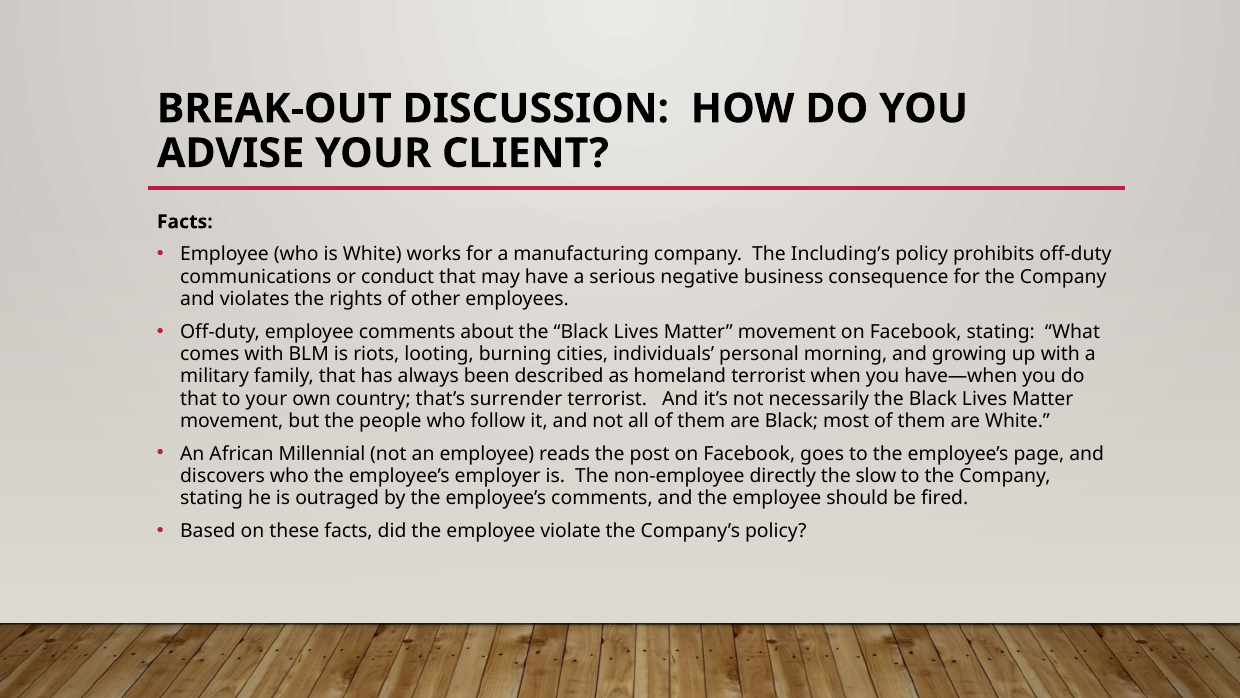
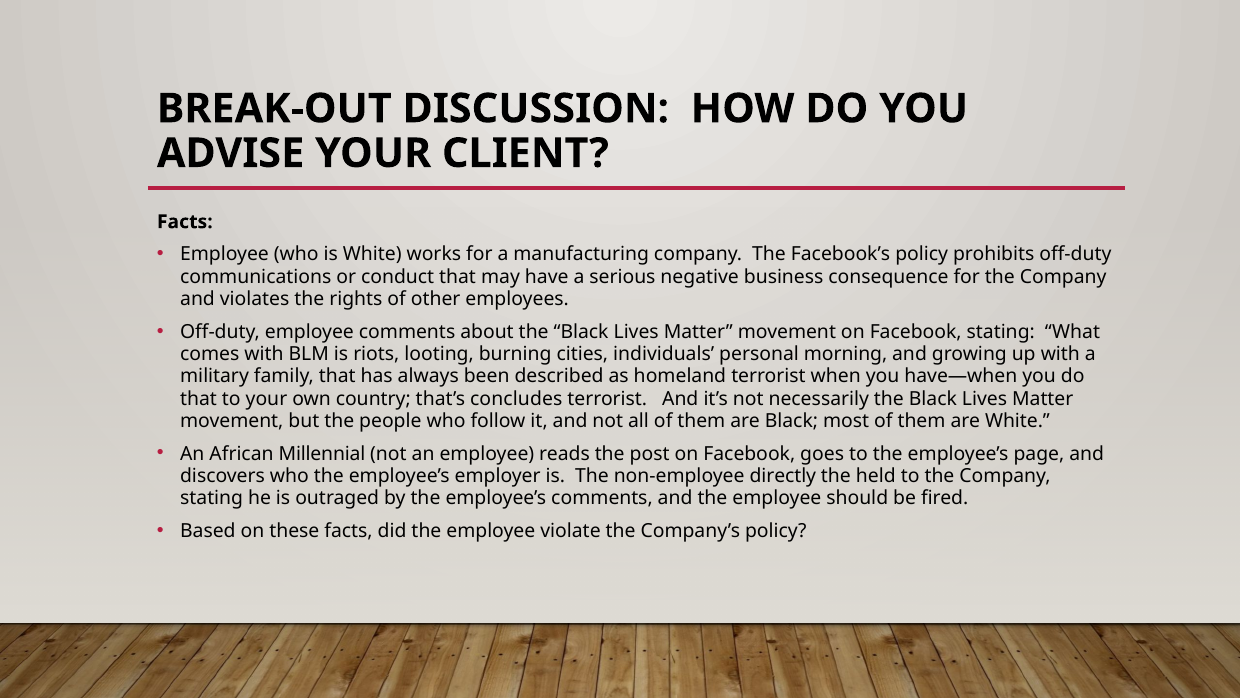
Including’s: Including’s -> Facebook’s
surrender: surrender -> concludes
slow: slow -> held
